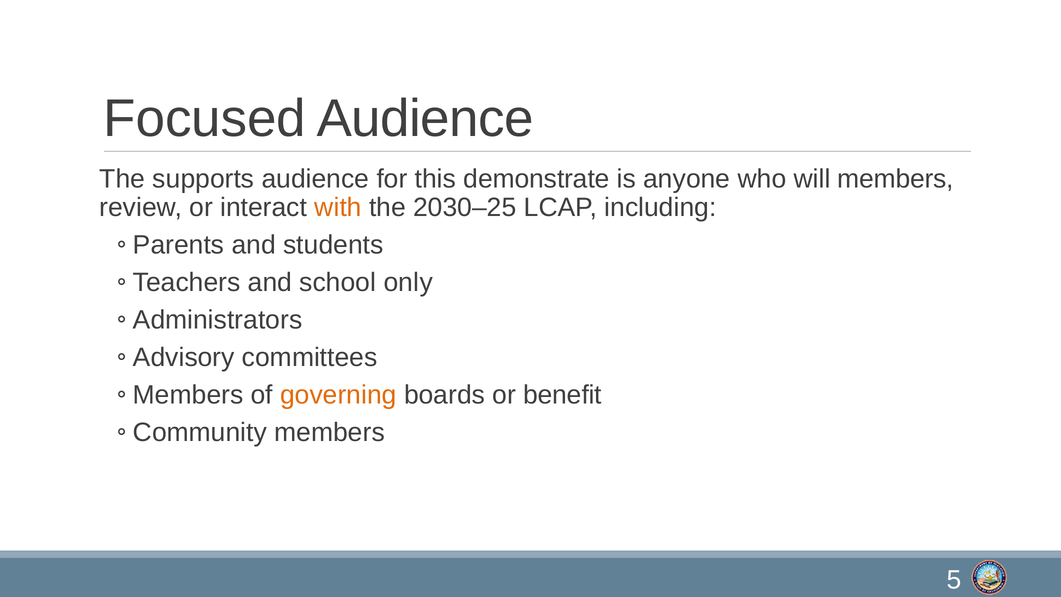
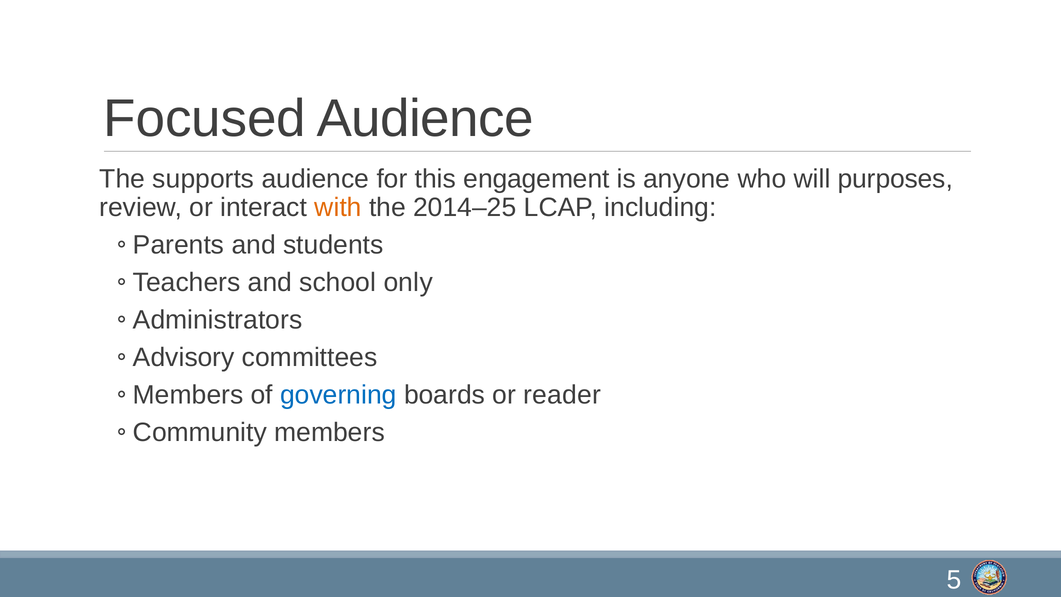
demonstrate: demonstrate -> engagement
will members: members -> purposes
2030–25: 2030–25 -> 2014–25
governing colour: orange -> blue
benefit: benefit -> reader
